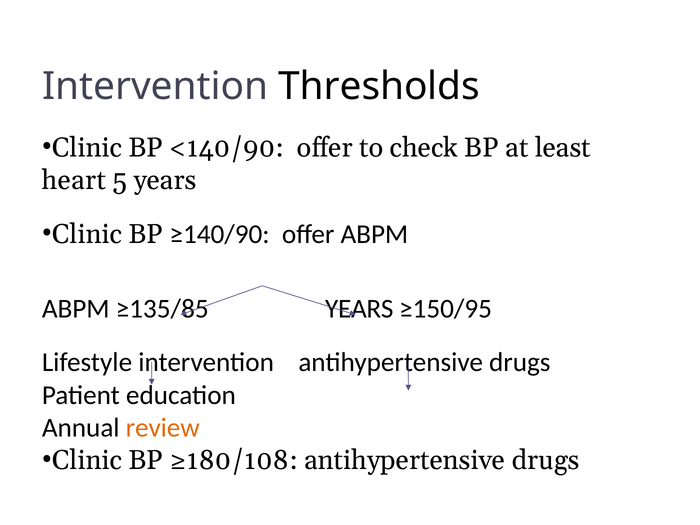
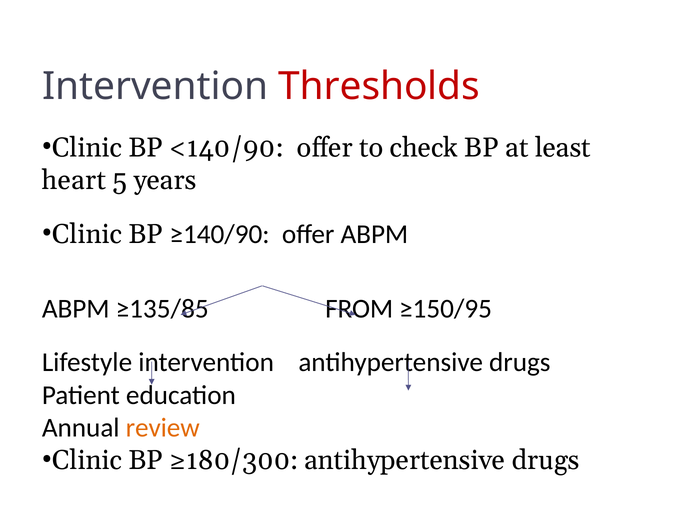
Thresholds colour: black -> red
≥135/85 YEARS: YEARS -> FROM
≥180/108: ≥180/108 -> ≥180/300
